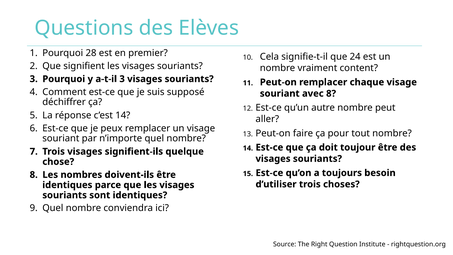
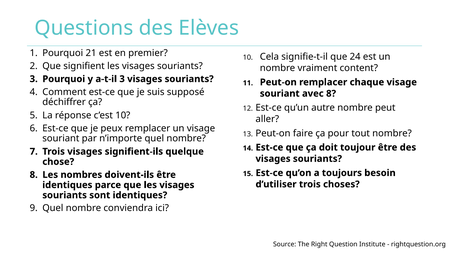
28: 28 -> 21
c’est 14: 14 -> 10
